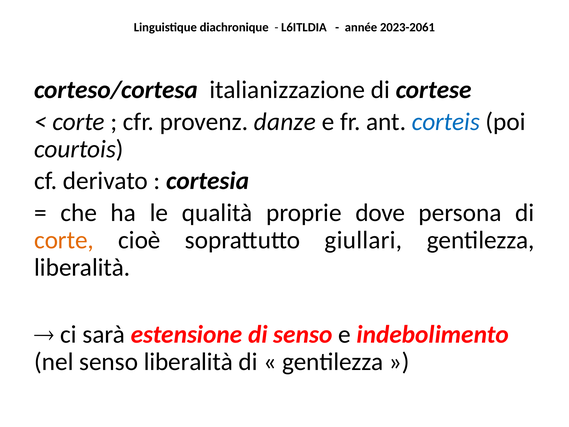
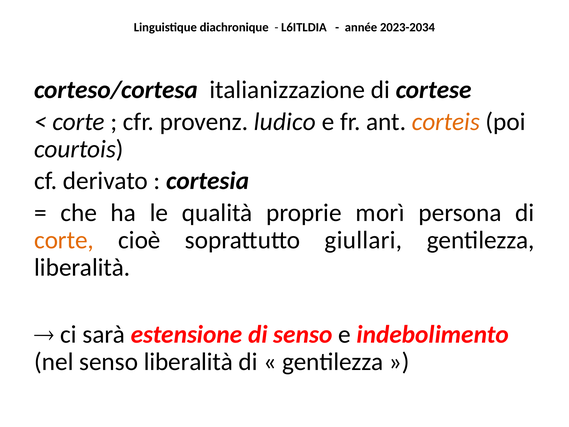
2023-2061: 2023-2061 -> 2023-2034
danze: danze -> ludico
corteis colour: blue -> orange
dove: dove -> morì
